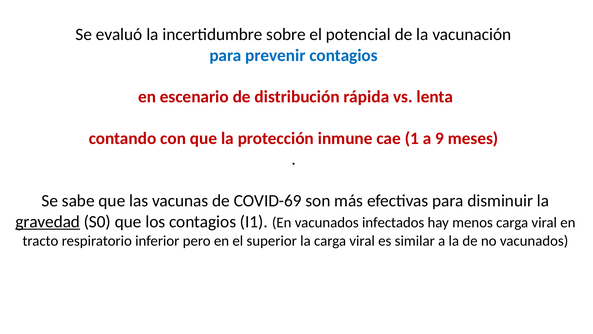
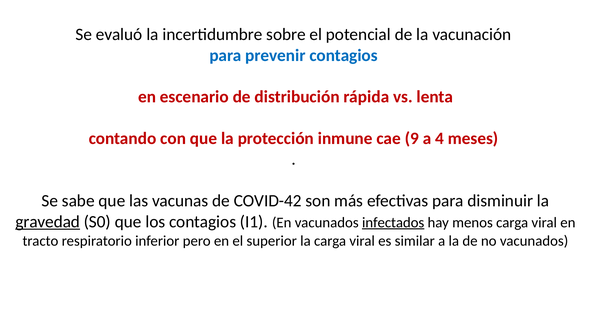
1: 1 -> 9
9: 9 -> 4
COVID-69: COVID-69 -> COVID-42
infectados underline: none -> present
